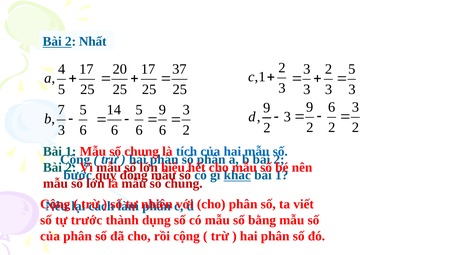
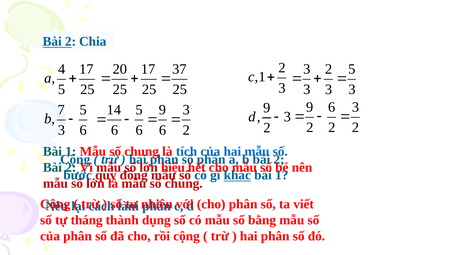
Nhất: Nhất -> Chia
trước: trước -> tháng
